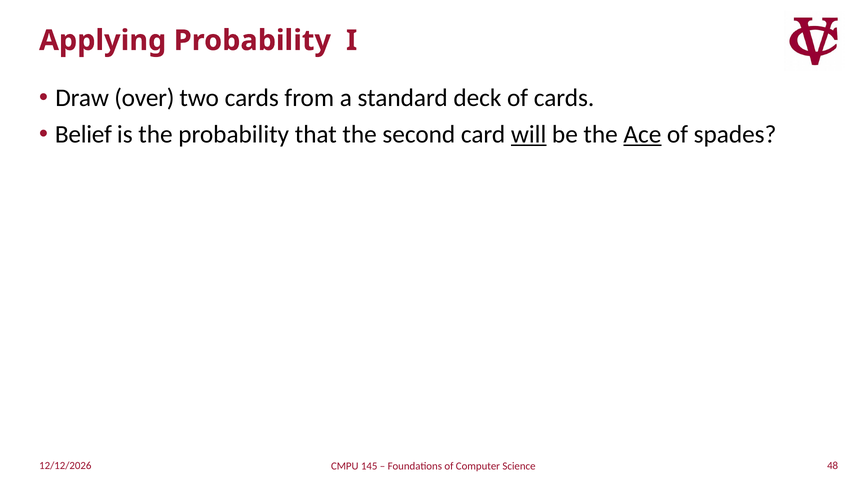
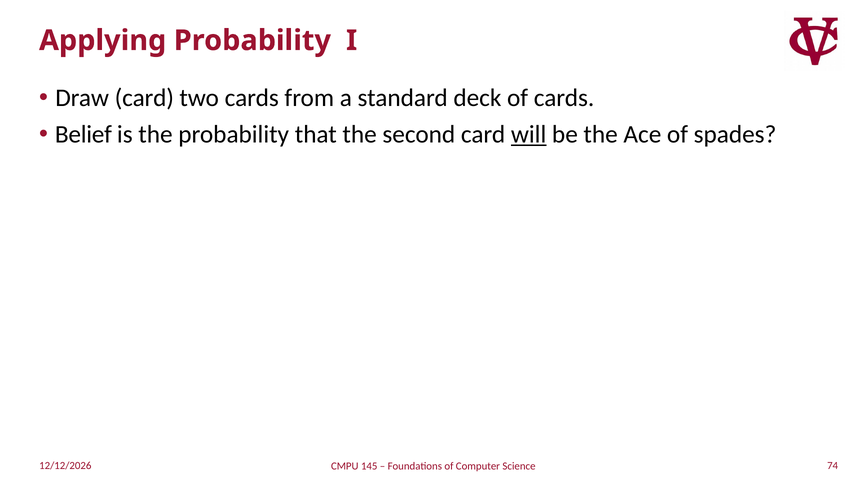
Draw over: over -> card
Ace underline: present -> none
48: 48 -> 74
